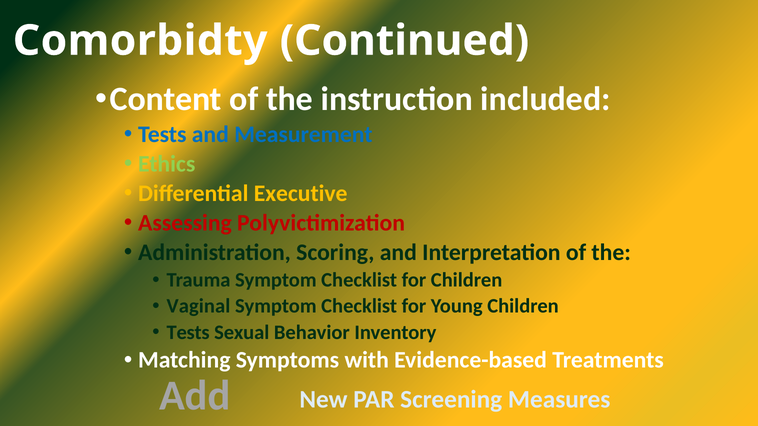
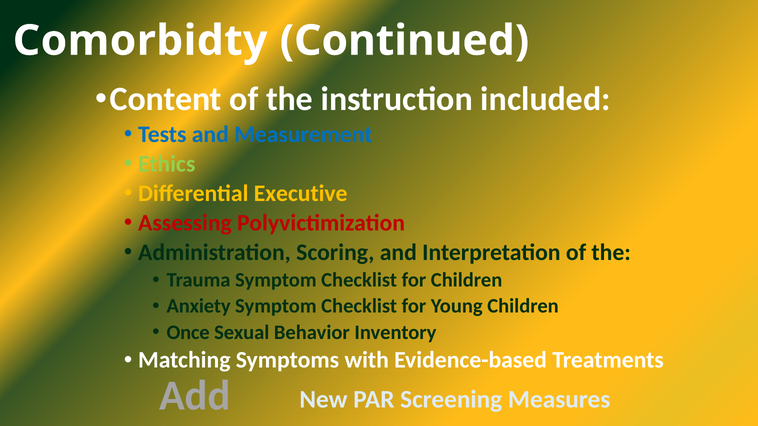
Vaginal: Vaginal -> Anxiety
Tests at (188, 333): Tests -> Once
